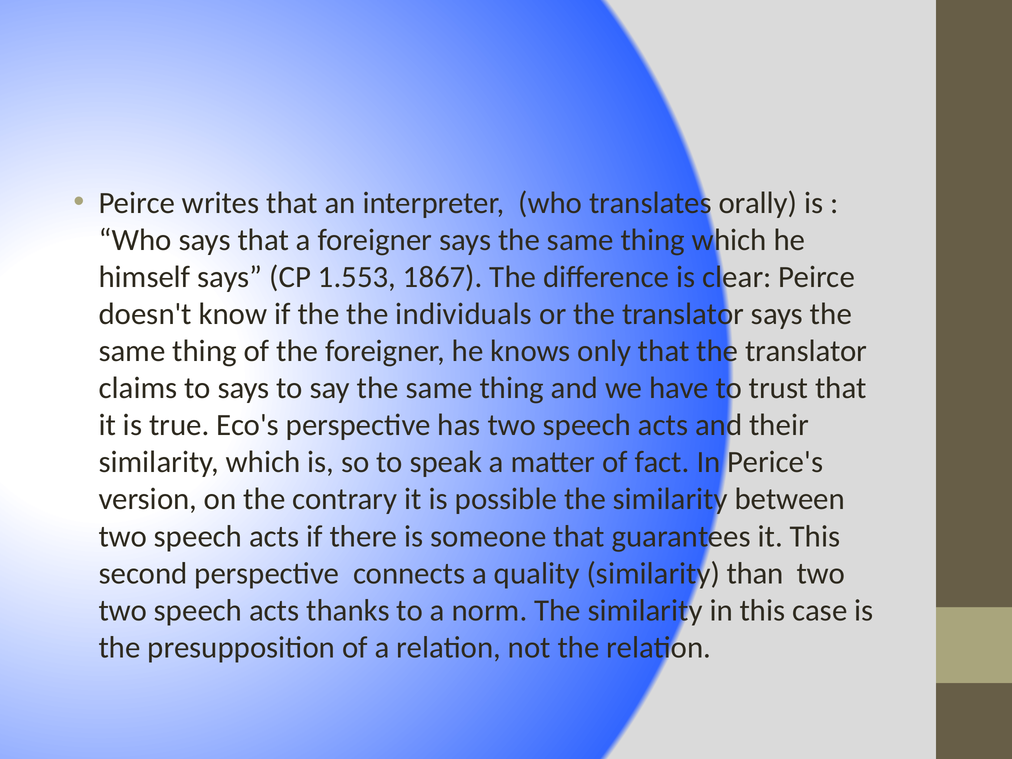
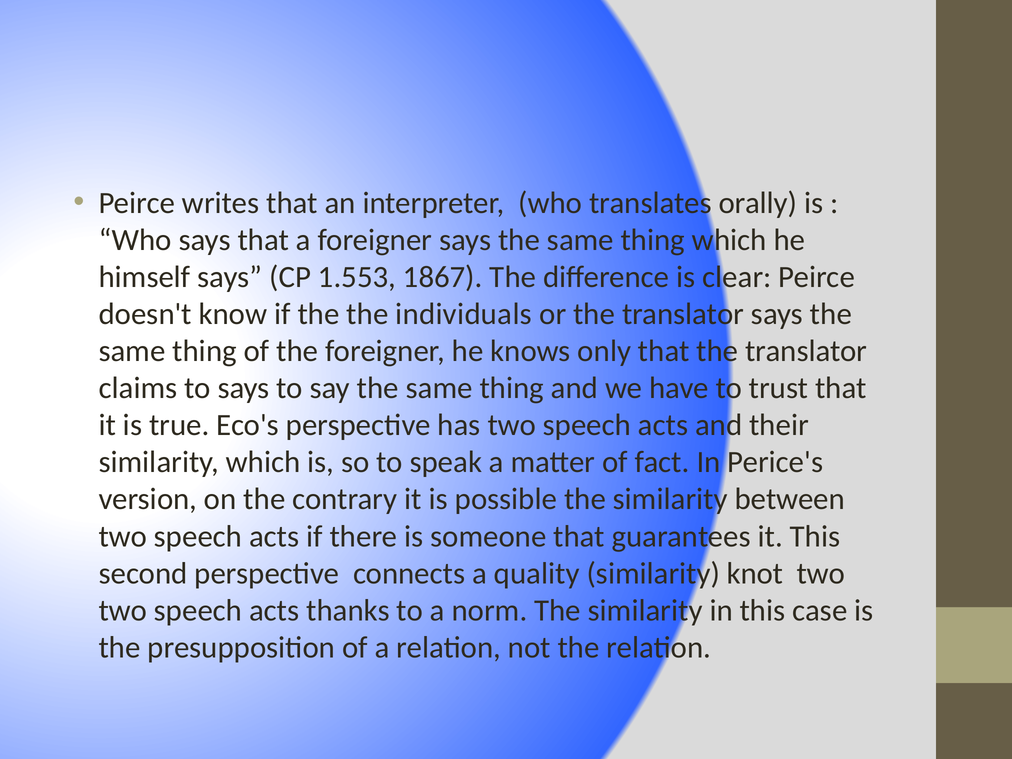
than: than -> knot
